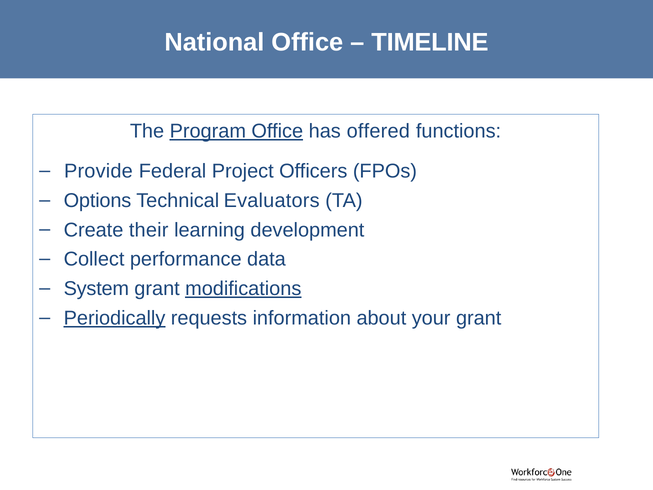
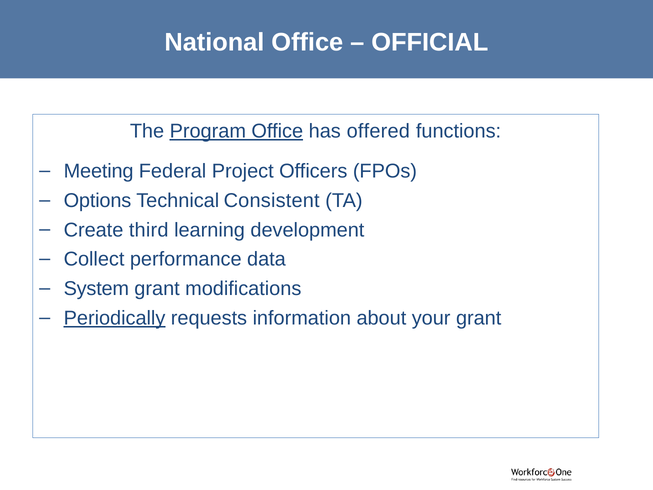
TIMELINE: TIMELINE -> OFFICIAL
Provide: Provide -> Meeting
Evaluators: Evaluators -> Consistent
their: their -> third
modifications underline: present -> none
